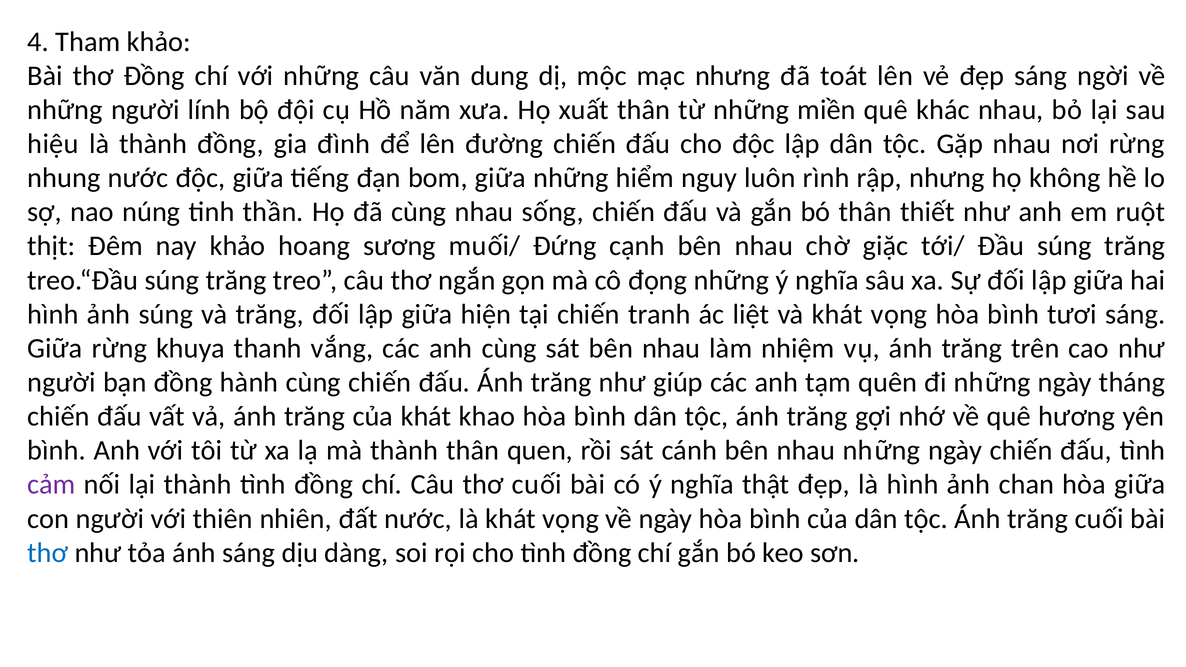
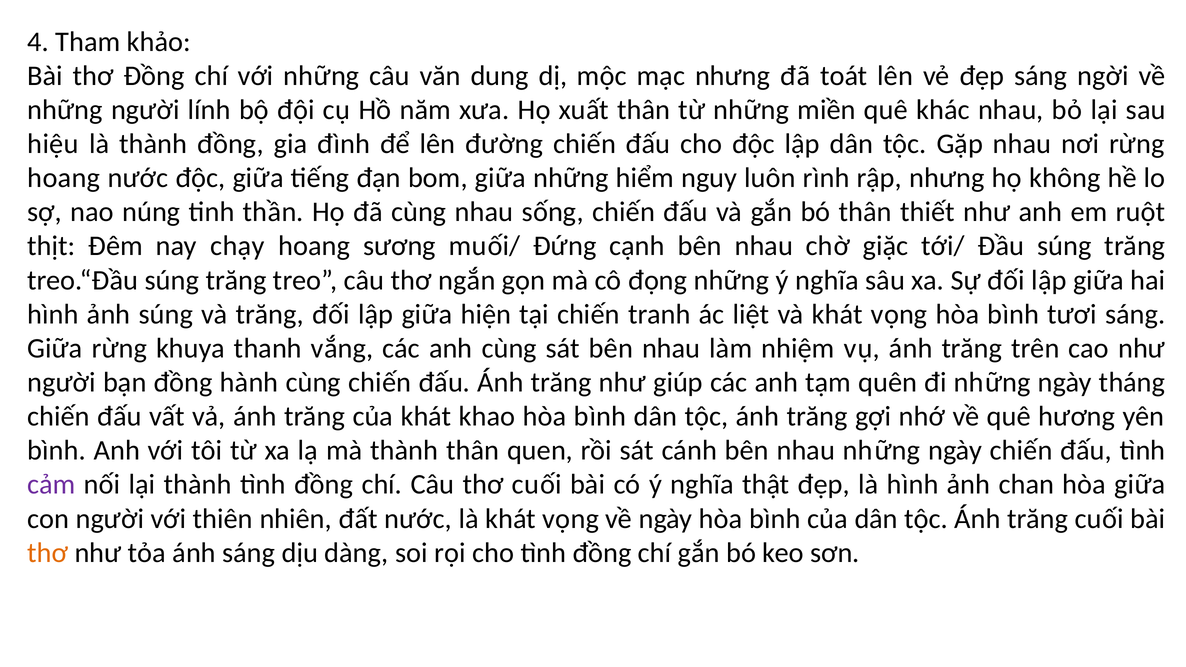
nhung at (64, 178): nhung -> hoang
nay khảo: khảo -> chạy
thơ at (48, 553) colour: blue -> orange
